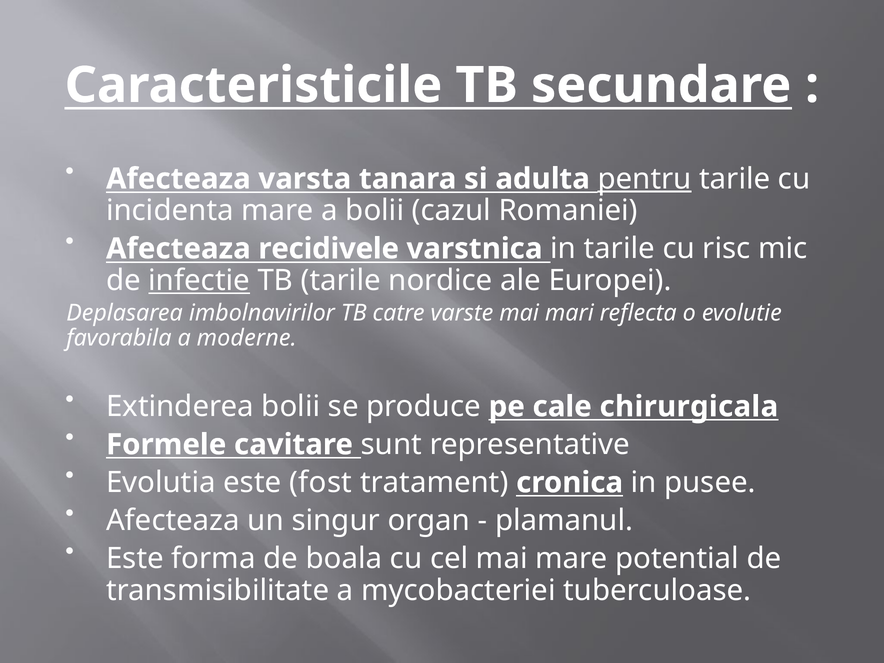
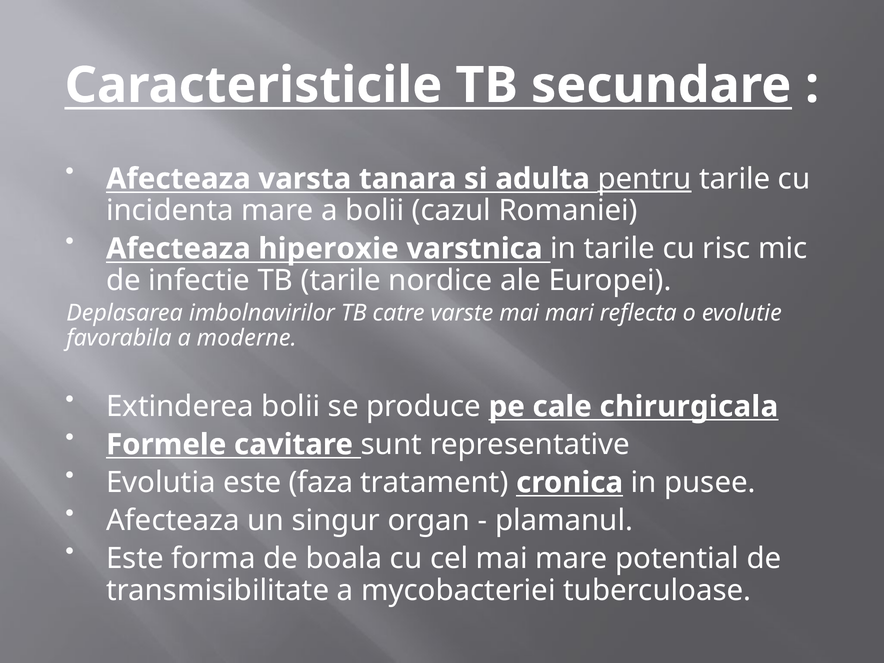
recidivele: recidivele -> hiperoxie
infectie underline: present -> none
fost: fost -> faza
